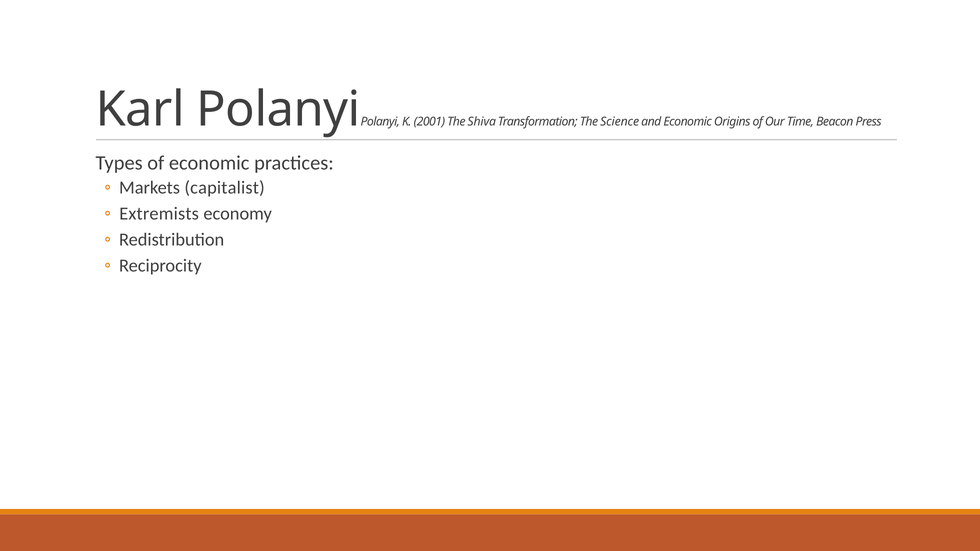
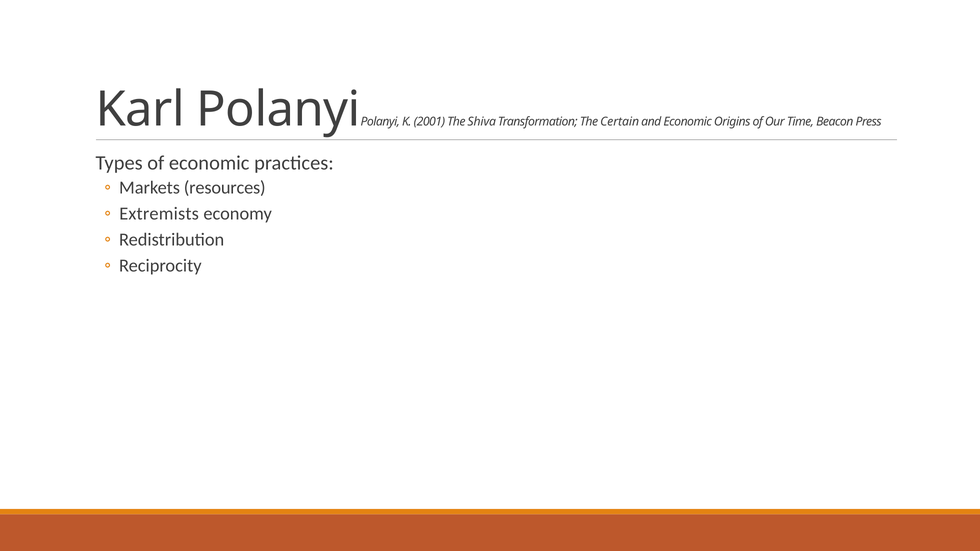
Science: Science -> Certain
capitalist: capitalist -> resources
